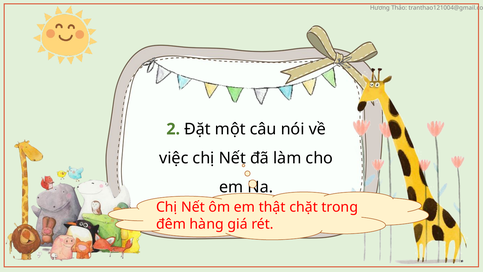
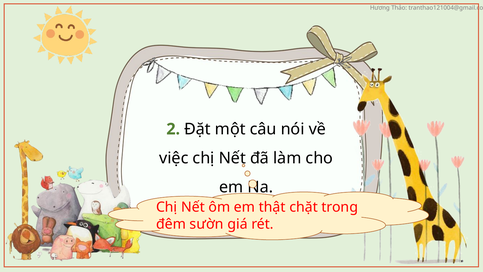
hàng: hàng -> sườn
